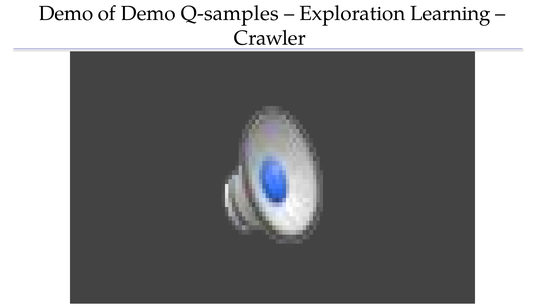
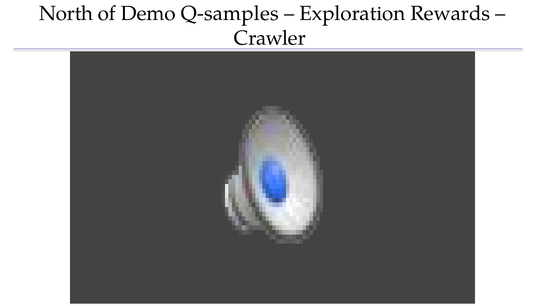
Demo at (66, 14): Demo -> North
Learning: Learning -> Rewards
